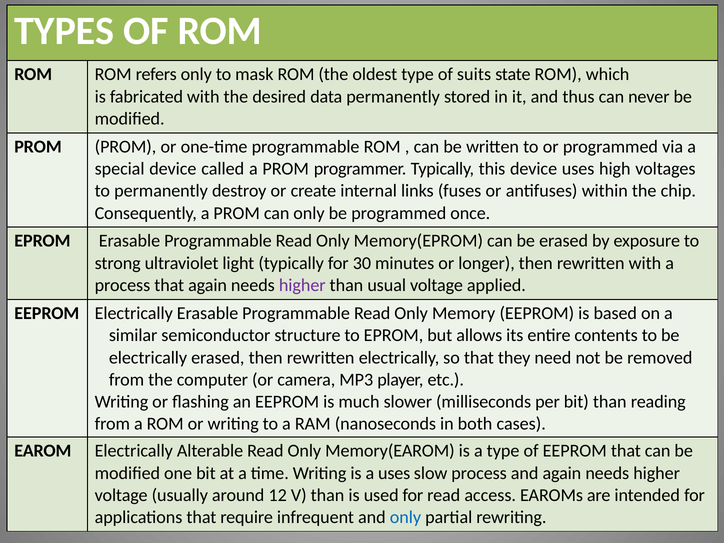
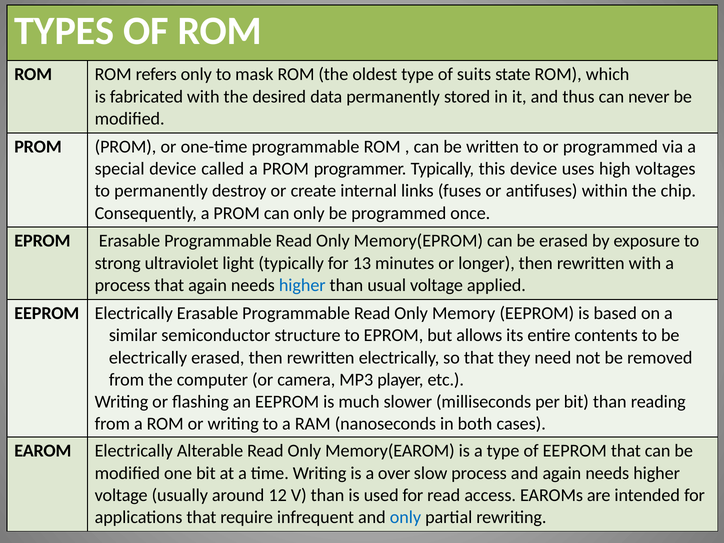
30: 30 -> 13
higher at (302, 285) colour: purple -> blue
a uses: uses -> over
